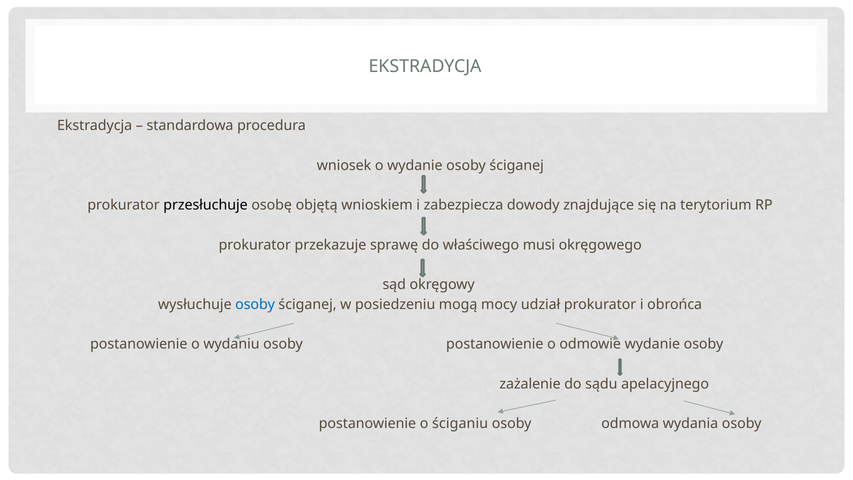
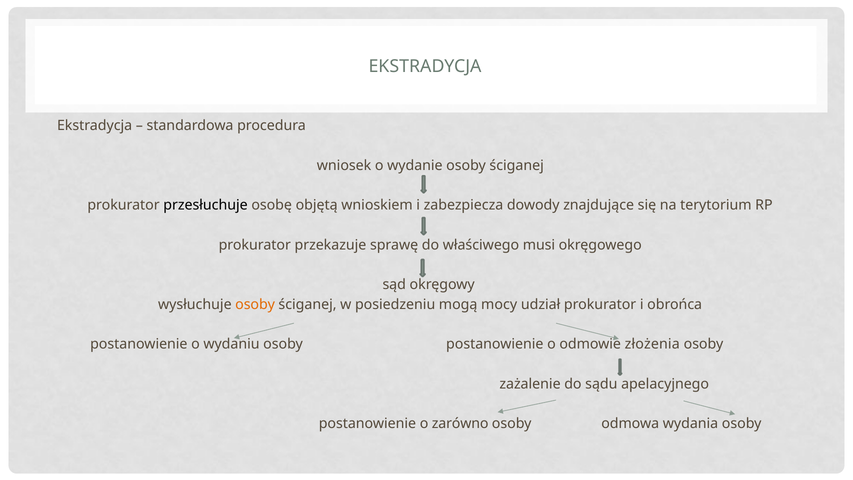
osoby at (255, 304) colour: blue -> orange
odmowie wydanie: wydanie -> złożenia
ściganiu: ściganiu -> zarówno
